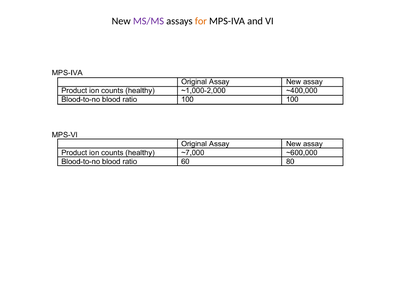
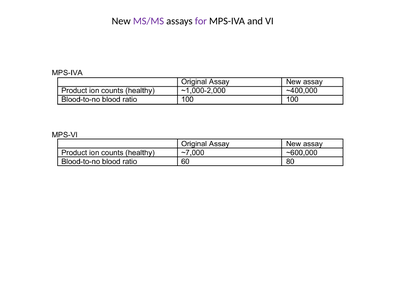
for colour: orange -> purple
